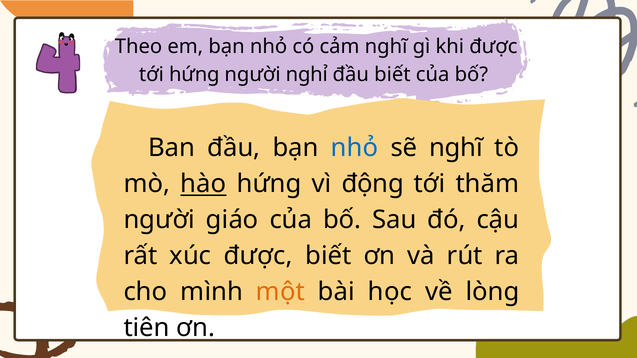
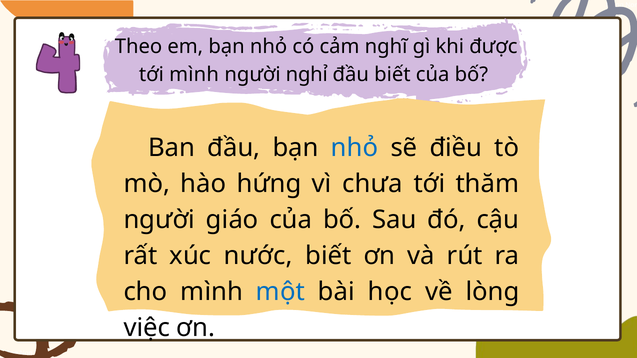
tới hứng: hứng -> mình
sẽ nghĩ: nghĩ -> điều
hào underline: present -> none
động: động -> chưa
xúc được: được -> nước
một colour: orange -> blue
tiên: tiên -> việc
